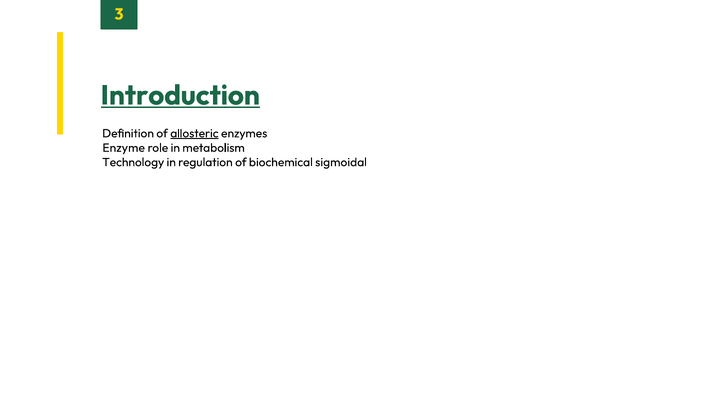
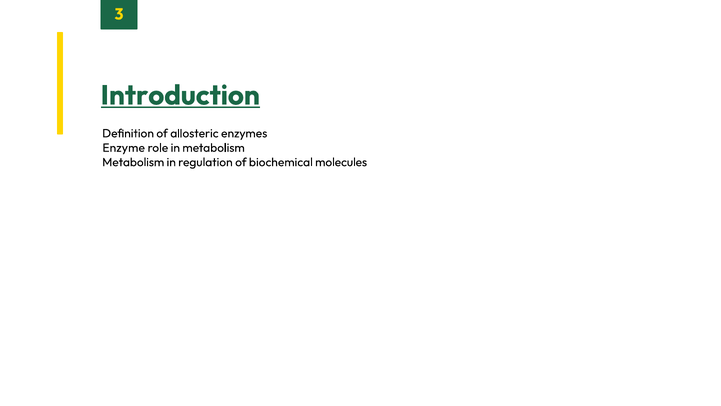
allosteric underline: present -> none
Technology at (133, 162): Technology -> Metabolism
sigmoidal: sigmoidal -> molecules
